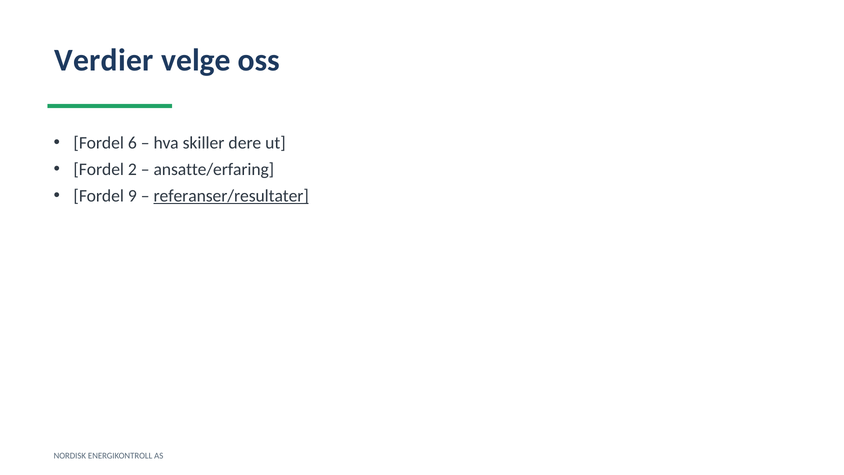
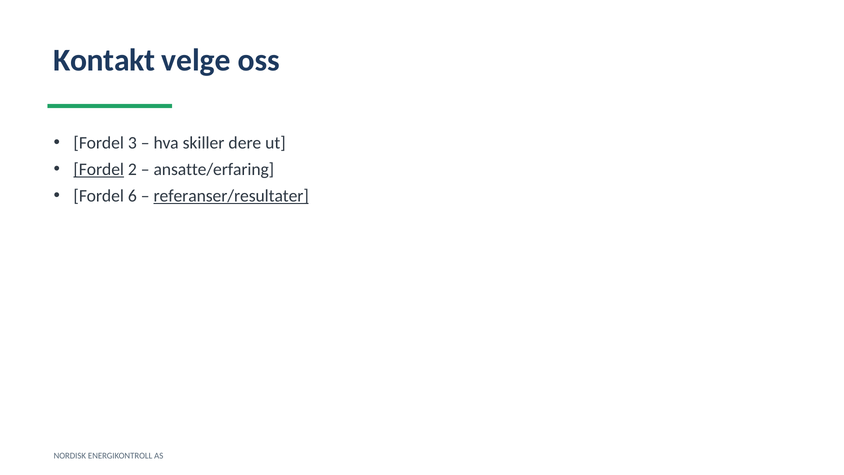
Verdier: Verdier -> Kontakt
6: 6 -> 3
Fordel at (99, 169) underline: none -> present
9: 9 -> 6
